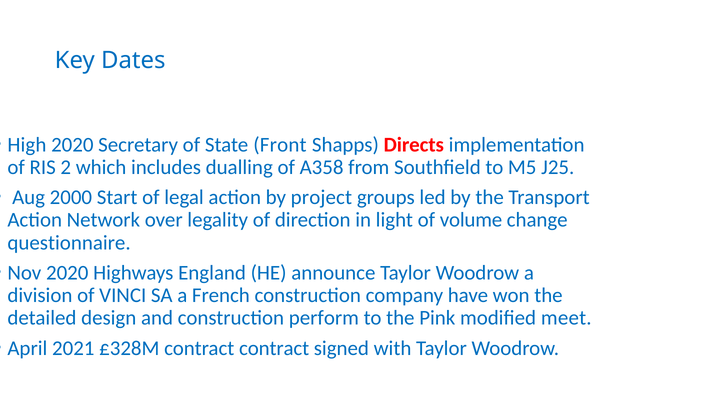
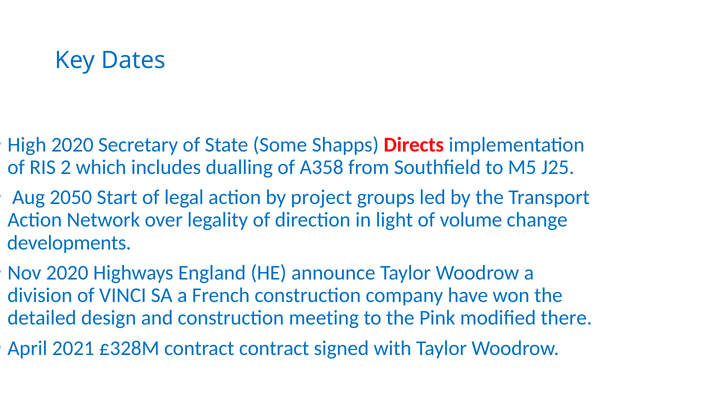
Front: Front -> Some
2000: 2000 -> 2050
questionnaire: questionnaire -> developments
perform: perform -> meeting
meet: meet -> there
